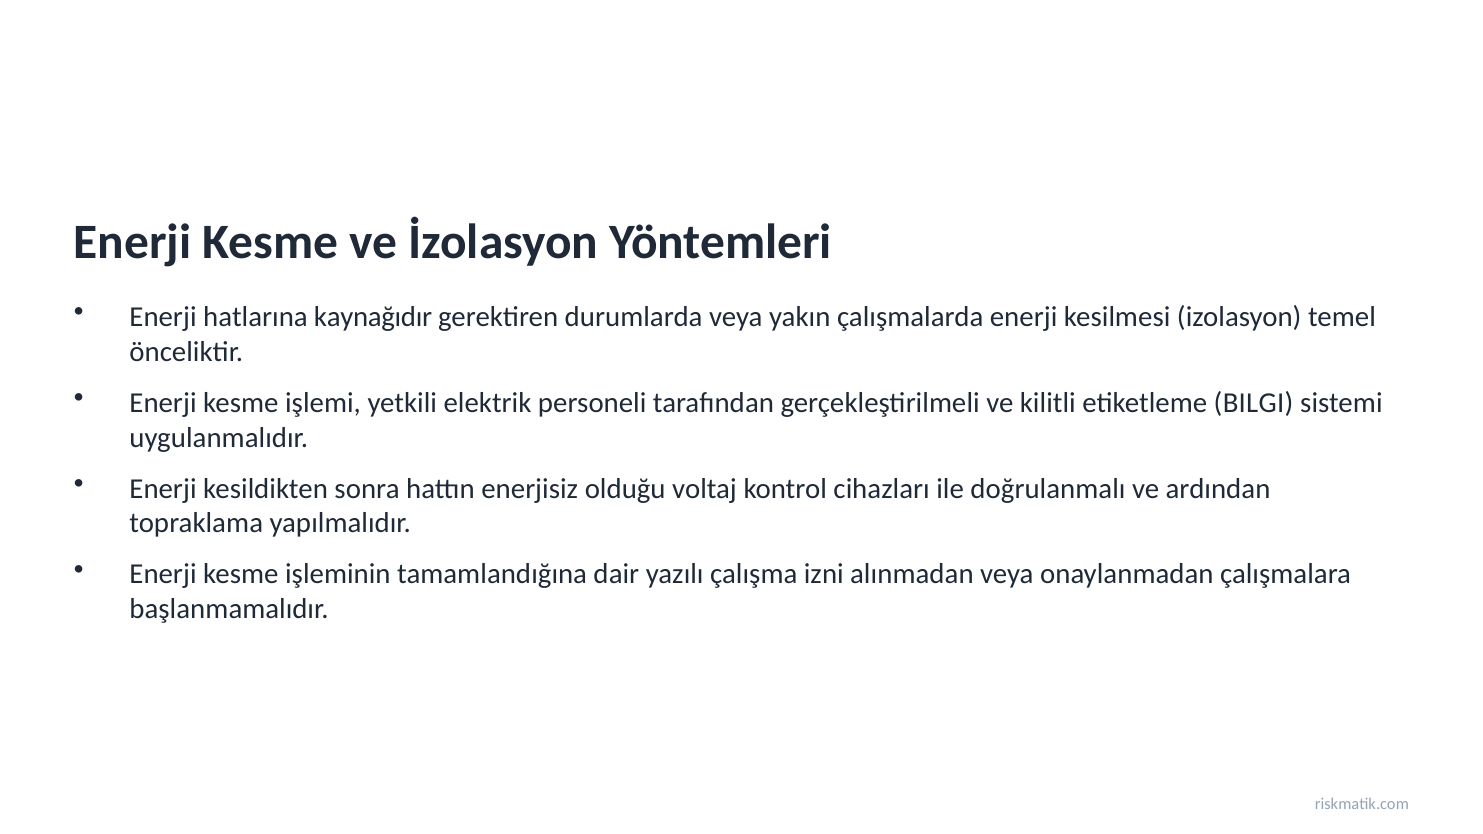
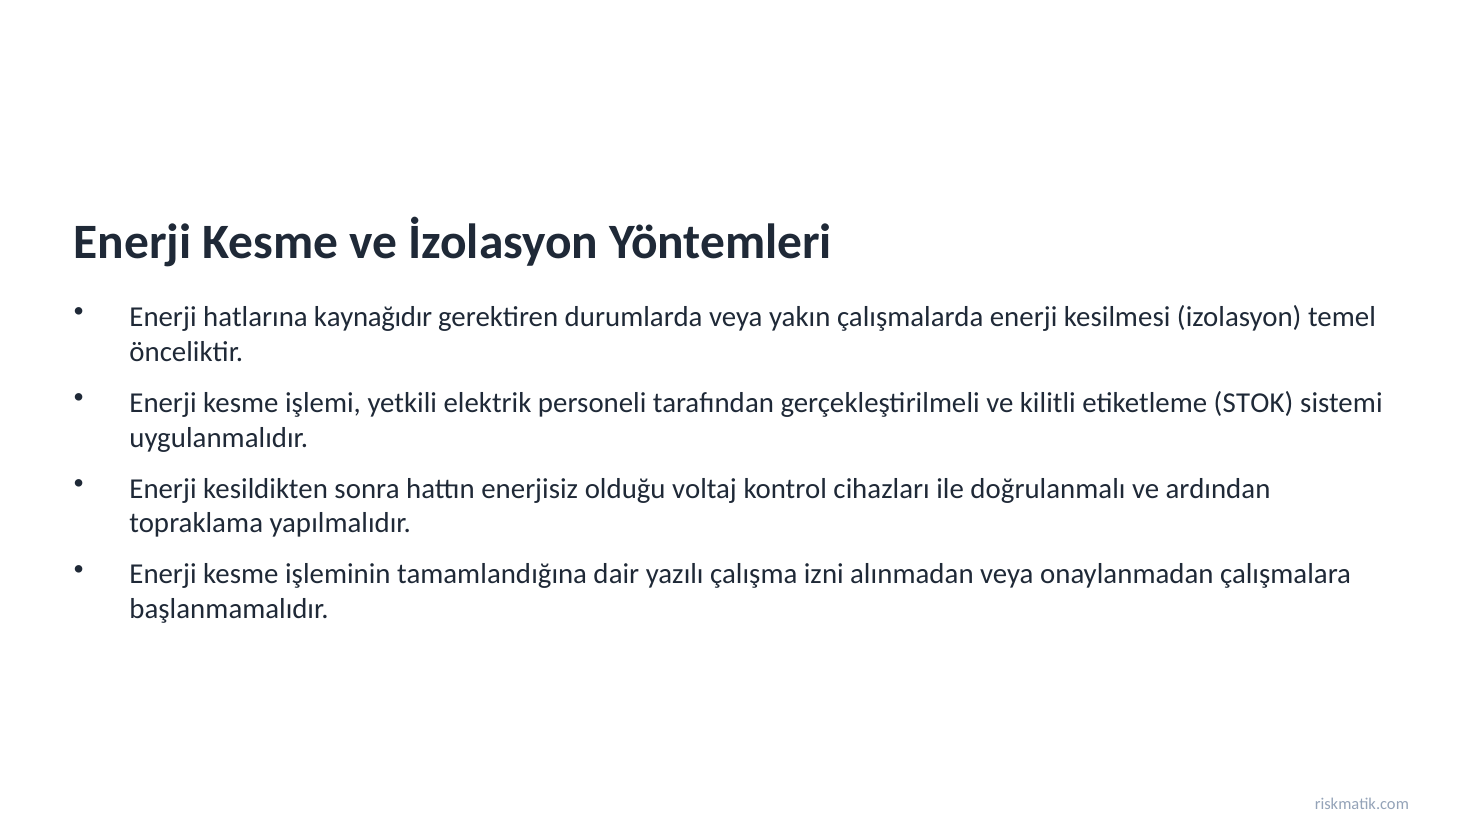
BILGI: BILGI -> STOK
